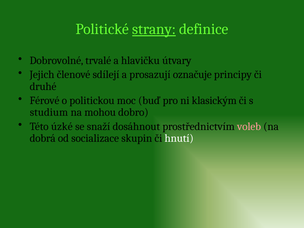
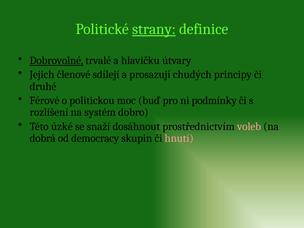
Dobrovolné underline: none -> present
označuje: označuje -> chudých
klasickým: klasickým -> podmínky
studium: studium -> rozlišení
mohou: mohou -> systém
socializace: socializace -> democracy
hnutí colour: white -> pink
